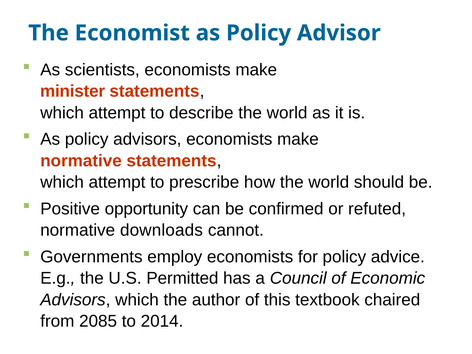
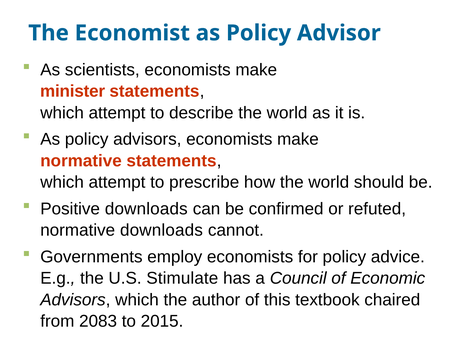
Positive opportunity: opportunity -> downloads
Permitted: Permitted -> Stimulate
2085: 2085 -> 2083
2014: 2014 -> 2015
